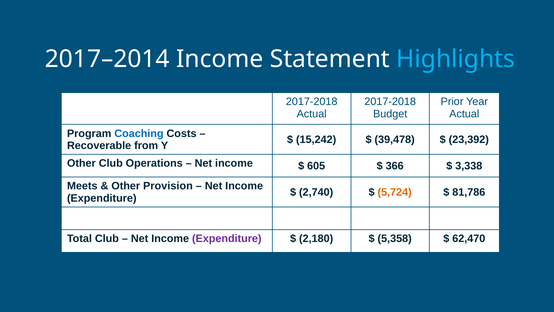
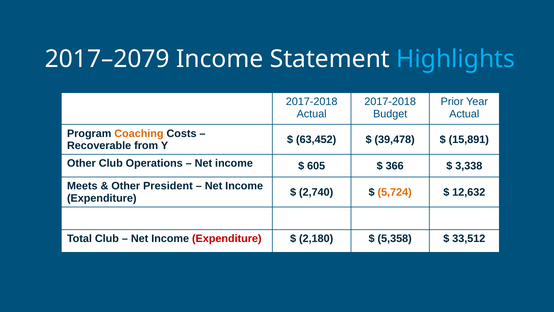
2017–2014: 2017–2014 -> 2017–2079
Coaching colour: blue -> orange
15,242: 15,242 -> 63,452
23,392: 23,392 -> 15,891
Provision: Provision -> President
81,786: 81,786 -> 12,632
Expenditure at (227, 238) colour: purple -> red
62,470: 62,470 -> 33,512
